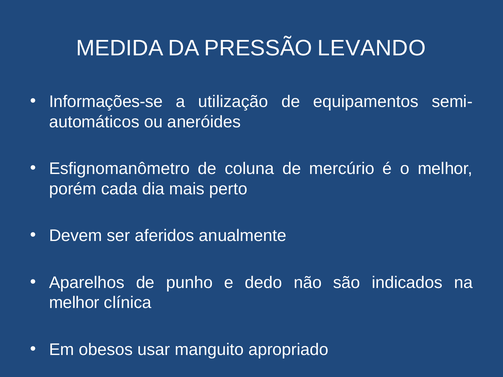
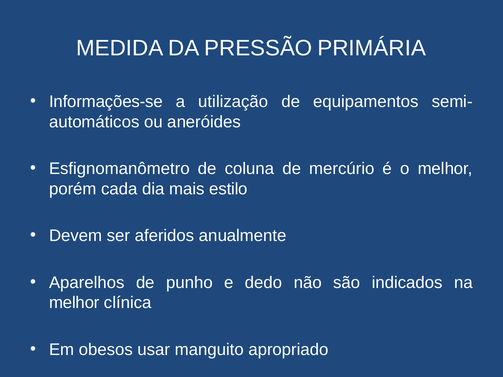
LEVANDO: LEVANDO -> PRIMÁRIA
perto: perto -> estilo
